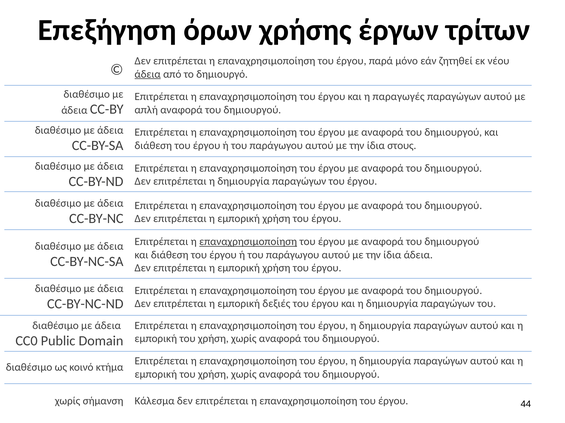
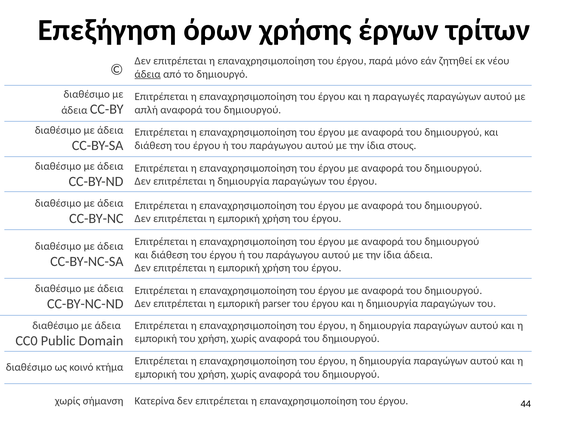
επαναχρησιμοποίηση at (248, 242) underline: present -> none
δεξιές: δεξιές -> parser
Κάλεσμα: Κάλεσμα -> Κατερίνα
